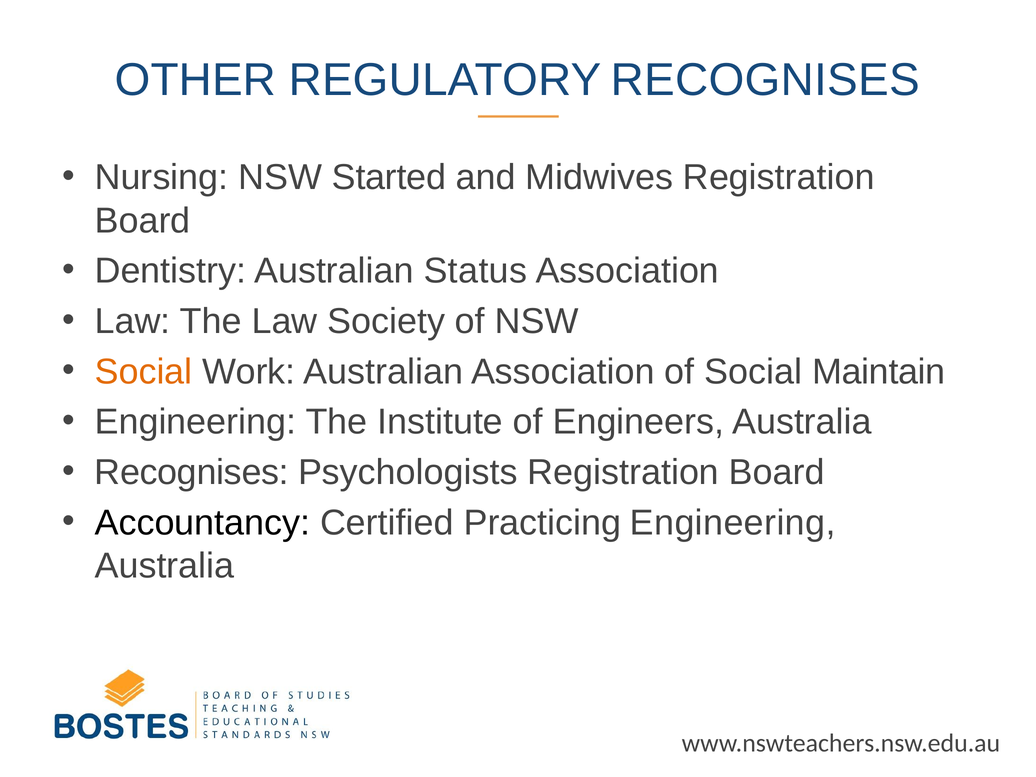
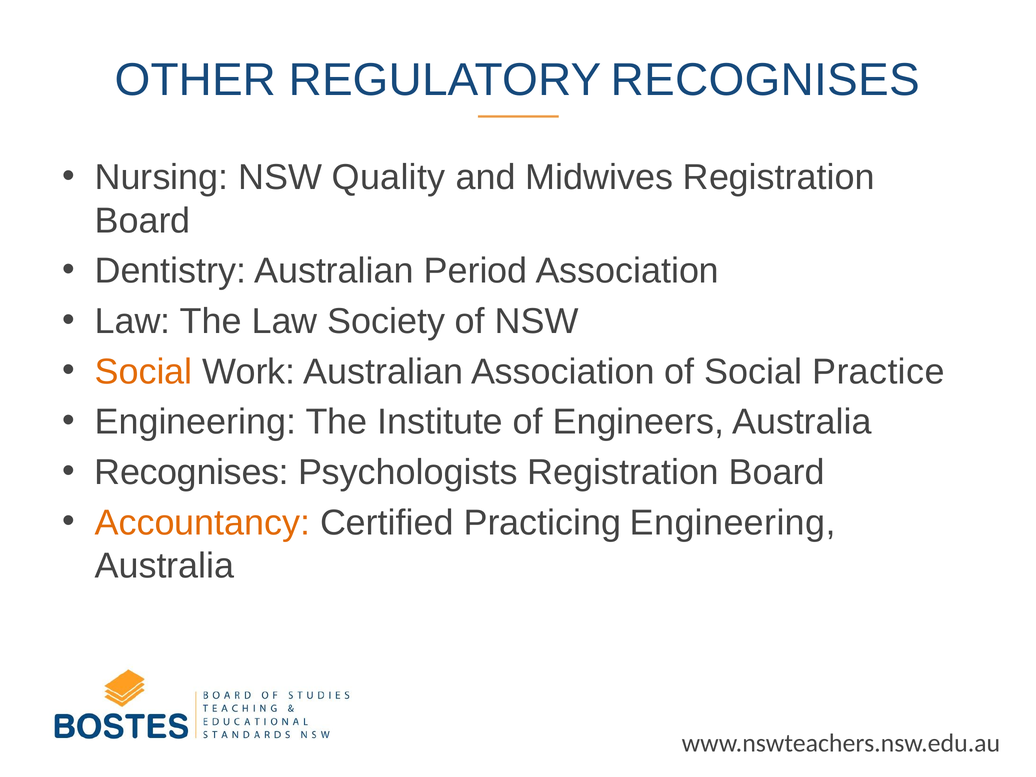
Started: Started -> Quality
Status: Status -> Period
Maintain: Maintain -> Practice
Accountancy colour: black -> orange
